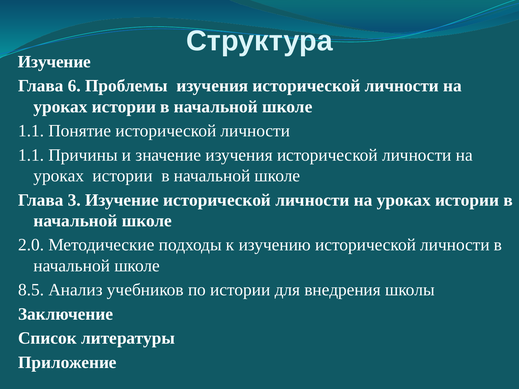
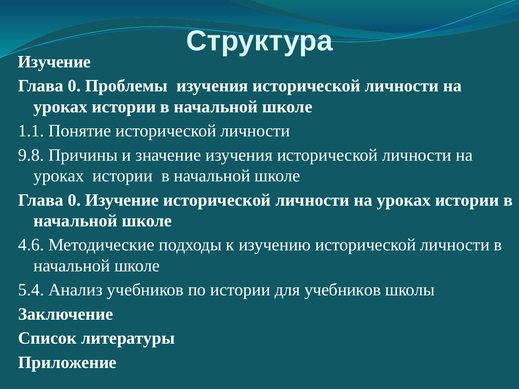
6 at (74, 86): 6 -> 0
1.1 at (31, 155): 1.1 -> 9.8
3 at (74, 200): 3 -> 0
2.0: 2.0 -> 4.6
8.5: 8.5 -> 5.4
для внедрения: внедрения -> учебников
